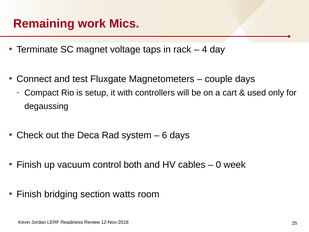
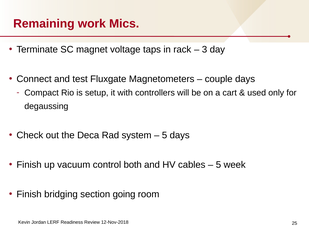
4: 4 -> 3
6 at (165, 135): 6 -> 5
0 at (218, 165): 0 -> 5
watts: watts -> going
